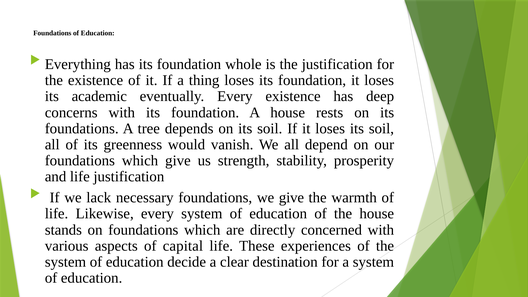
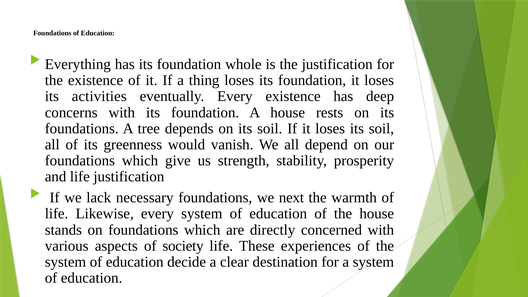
academic: academic -> activities
we give: give -> next
capital: capital -> society
